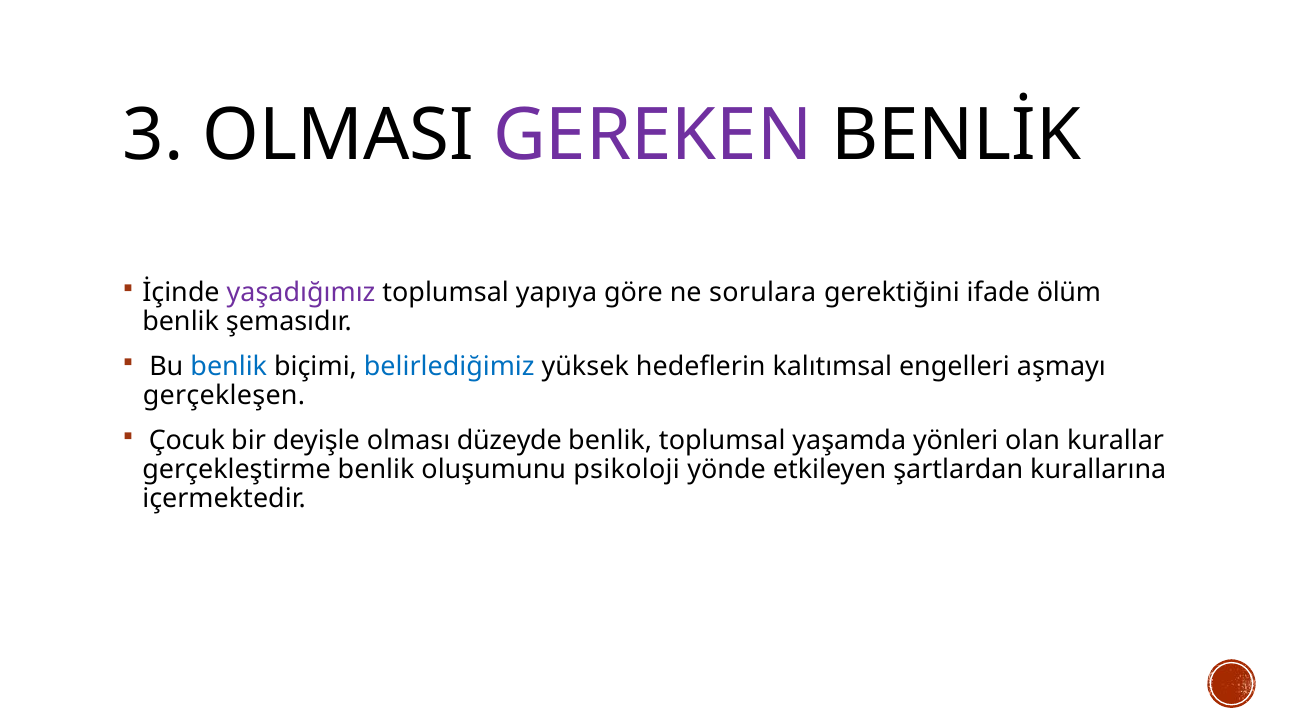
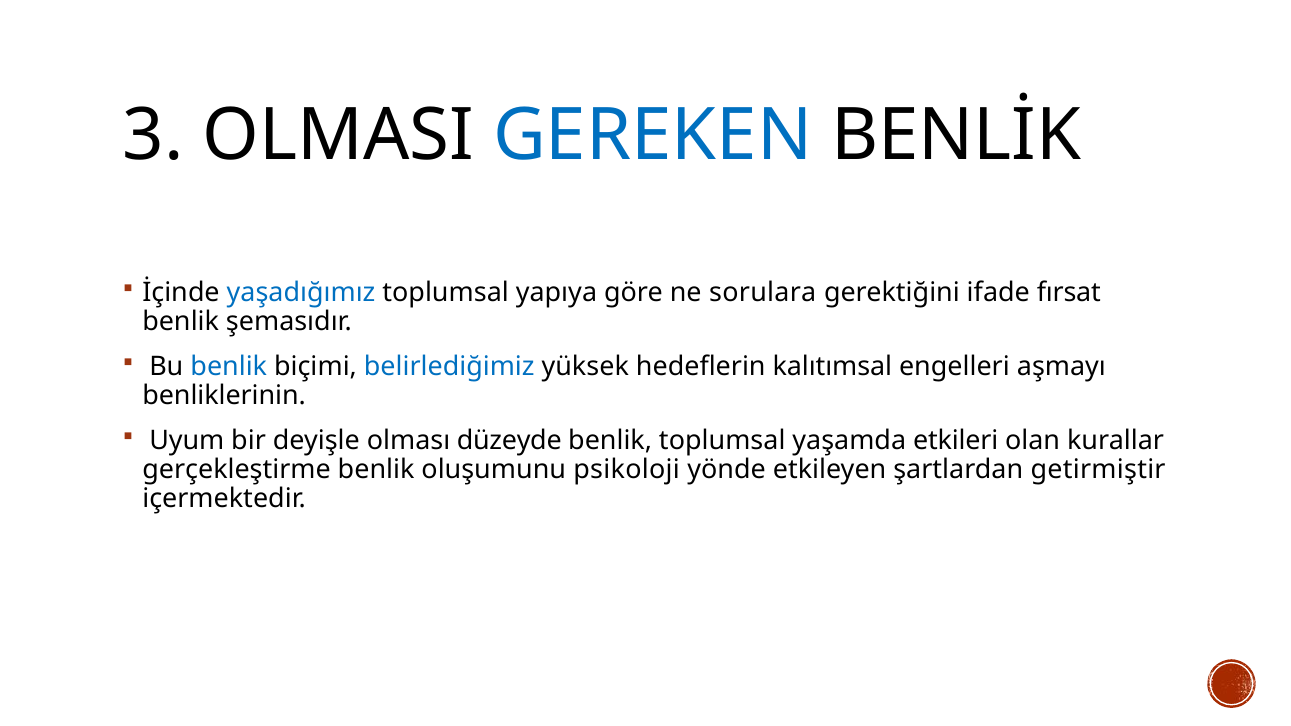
GEREKEN colour: purple -> blue
yaşadığımız colour: purple -> blue
ölüm: ölüm -> fırsat
gerçekleşen: gerçekleşen -> benliklerinin
Çocuk: Çocuk -> Uyum
yönleri: yönleri -> etkileri
kurallarına: kurallarına -> getirmiştir
